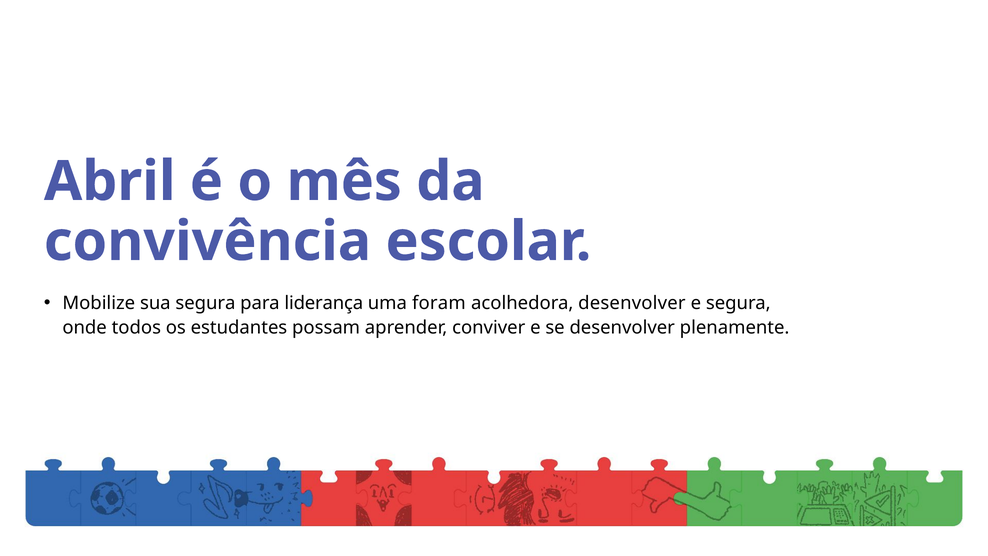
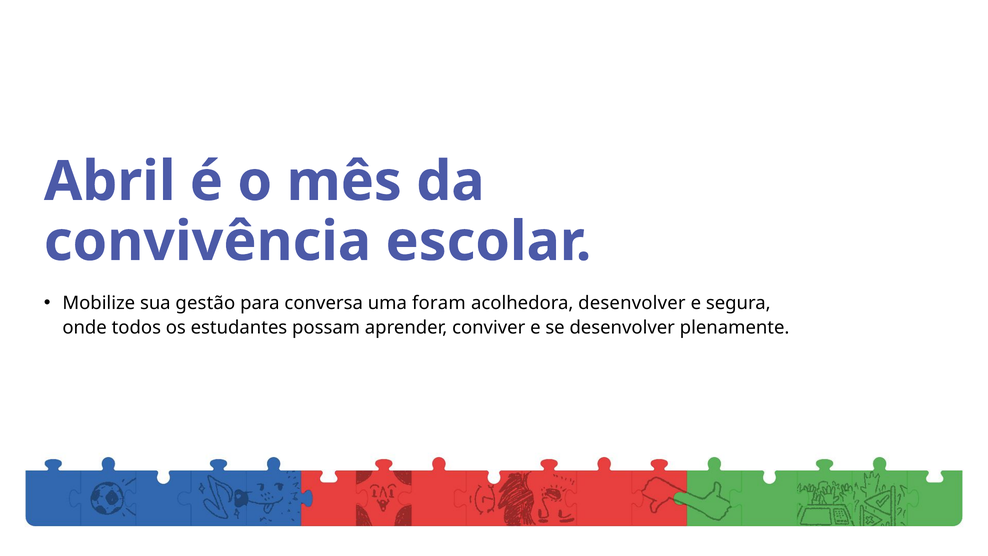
sua segura: segura -> gestão
liderança: liderança -> conversa
